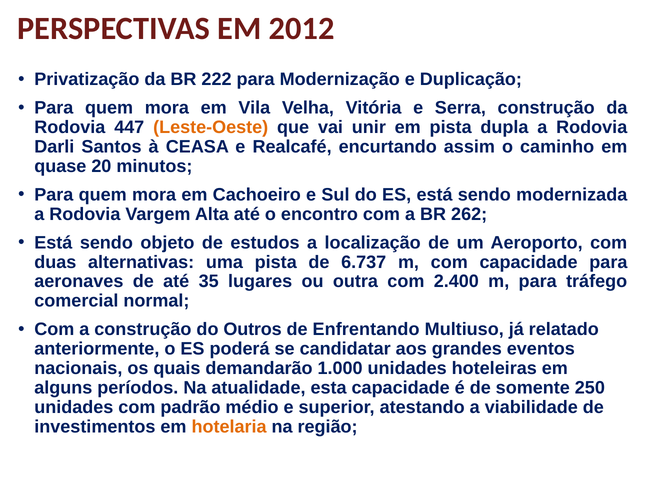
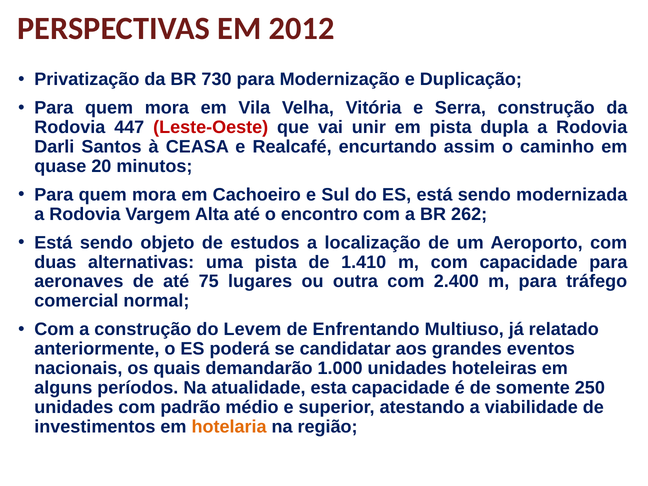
222: 222 -> 730
Leste-Oeste colour: orange -> red
6.737: 6.737 -> 1.410
35: 35 -> 75
Outros: Outros -> Levem
